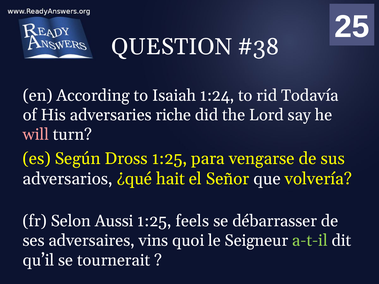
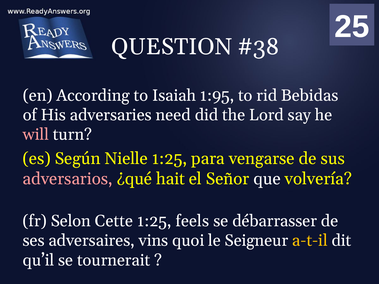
1:24: 1:24 -> 1:95
Todavía: Todavía -> Bebidas
riche: riche -> need
Dross: Dross -> Nielle
adversarios colour: white -> pink
Aussi: Aussi -> Cette
a-t-il colour: light green -> yellow
